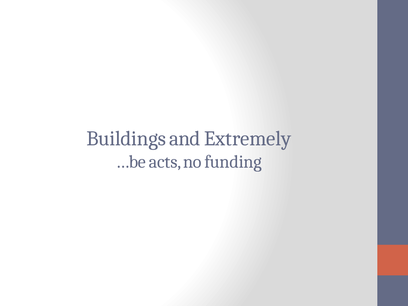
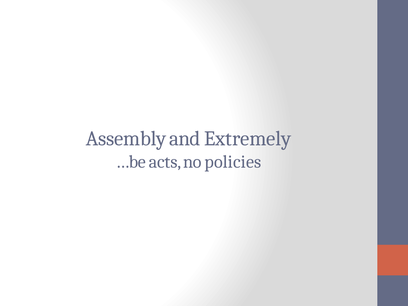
Buildings: Buildings -> Assembly
funding: funding -> policies
